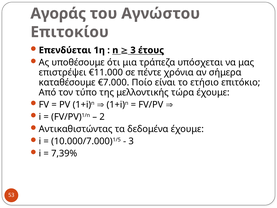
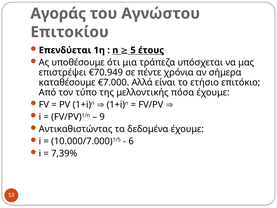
3 at (133, 50): 3 -> 5
€11.000: €11.000 -> €70.949
Ποίο: Ποίο -> Αλλά
τώρα: τώρα -> πόσα
2: 2 -> 9
3 at (131, 141): 3 -> 6
